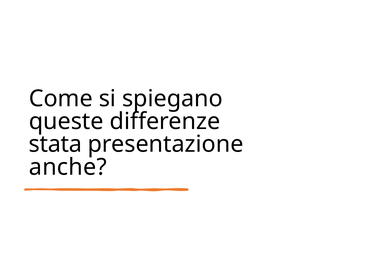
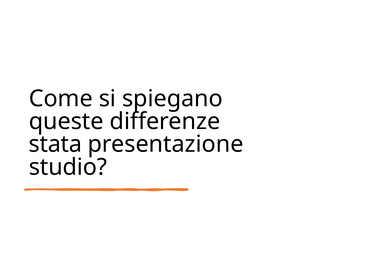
anche: anche -> studio
